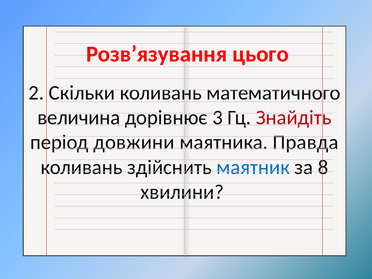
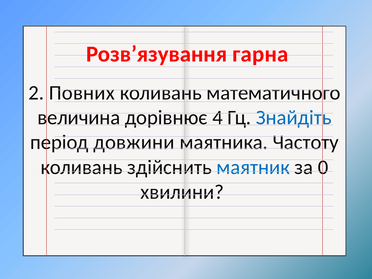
цього: цього -> гарна
Скільки: Скільки -> Повних
3: 3 -> 4
Знайдіть colour: red -> blue
Правда: Правда -> Частоту
8: 8 -> 0
